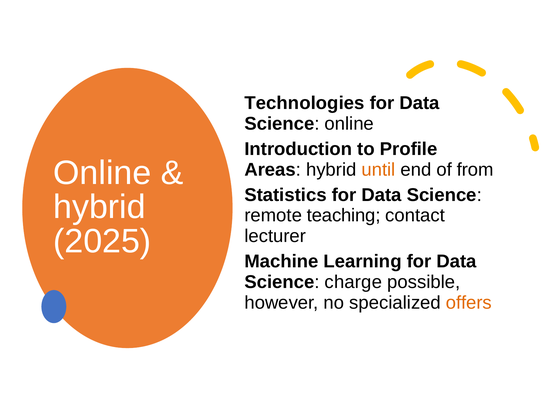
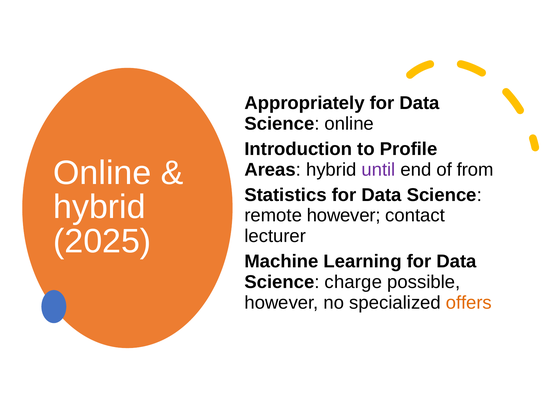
Technologies: Technologies -> Appropriately
until colour: orange -> purple
remote teaching: teaching -> however
